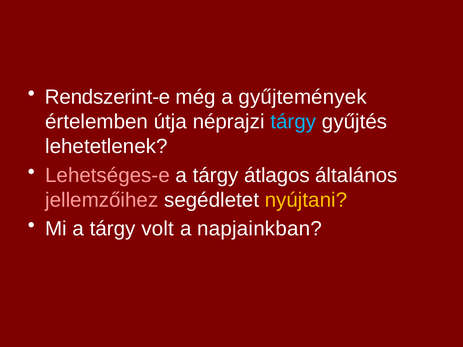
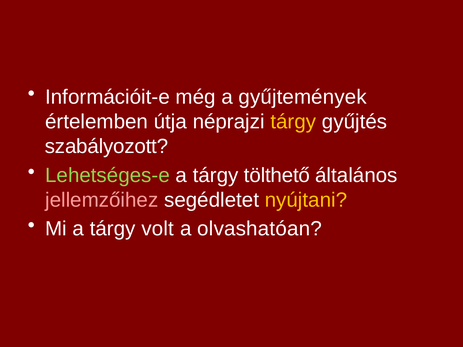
Rendszerint-e: Rendszerint-e -> Információit-e
tárgy at (293, 122) colour: light blue -> yellow
lehetetlenek: lehetetlenek -> szabályozott
Lehetséges-e colour: pink -> light green
átlagos: átlagos -> tölthető
napjainkban: napjainkban -> olvashatóan
